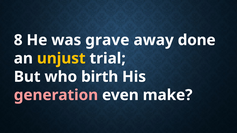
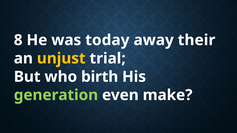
grave: grave -> today
done: done -> their
generation colour: pink -> light green
